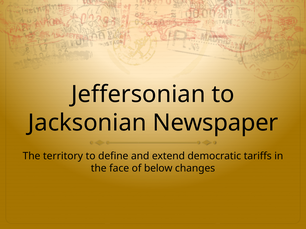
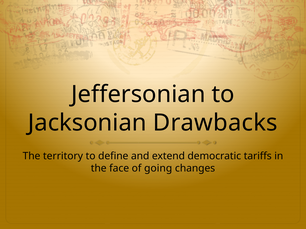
Newspaper: Newspaper -> Drawbacks
below: below -> going
